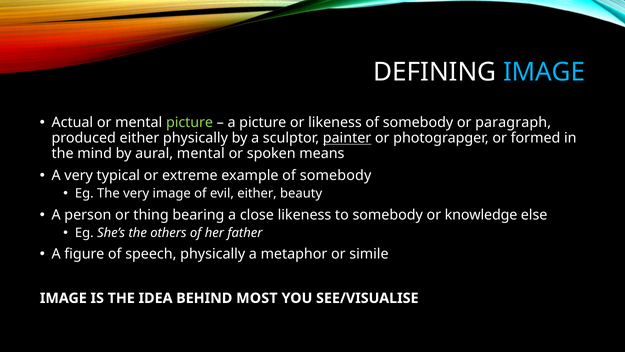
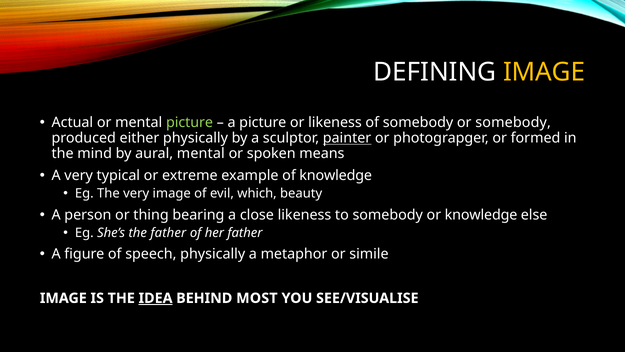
IMAGE at (544, 72) colour: light blue -> yellow
or paragraph: paragraph -> somebody
example of somebody: somebody -> knowledge
evil either: either -> which
the others: others -> father
IDEA underline: none -> present
